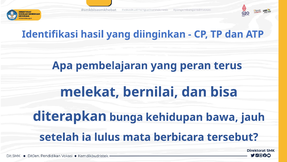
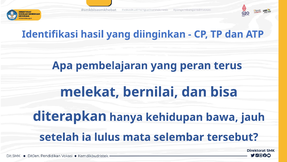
bunga: bunga -> hanya
berbicara: berbicara -> selembar
